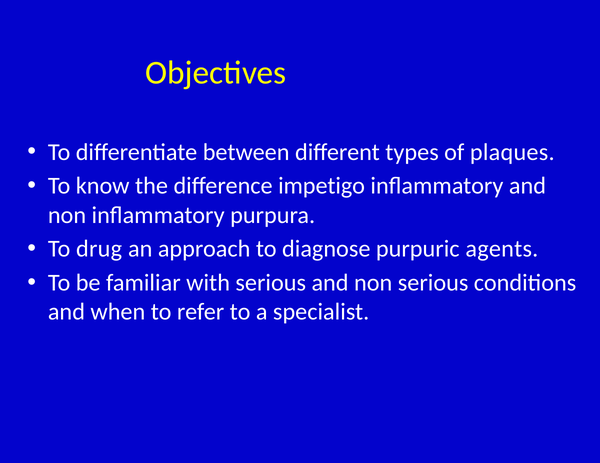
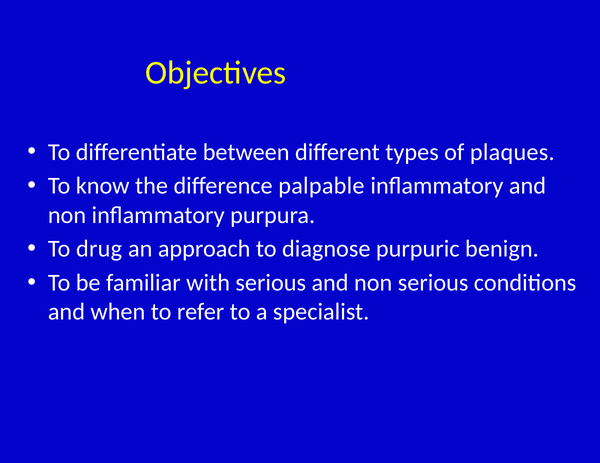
impetigo: impetigo -> palpable
agents: agents -> benign
